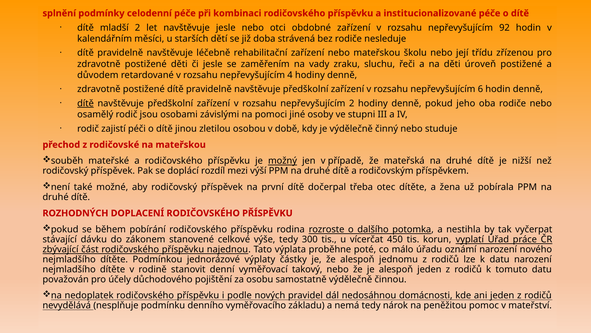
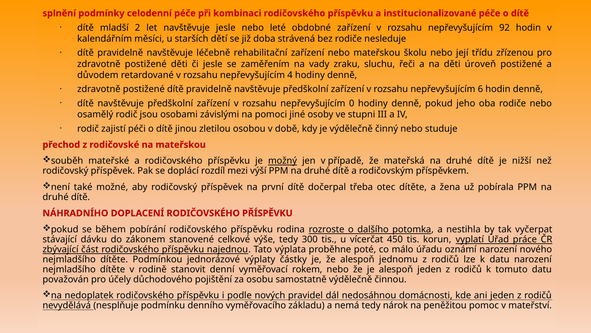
otci: otci -> leté
dítě at (86, 103) underline: present -> none
nepřevyšujícím 2: 2 -> 0
ROZHODNÝCH: ROZHODNÝCH -> NÁHRADNÍHO
takový: takový -> rokem
